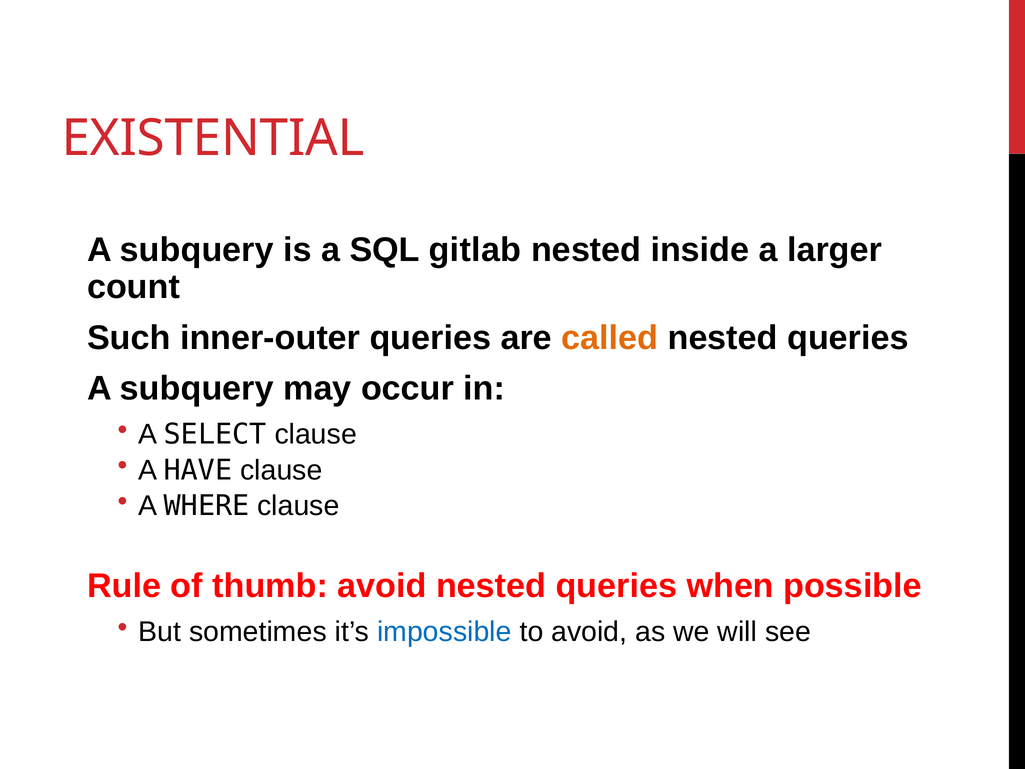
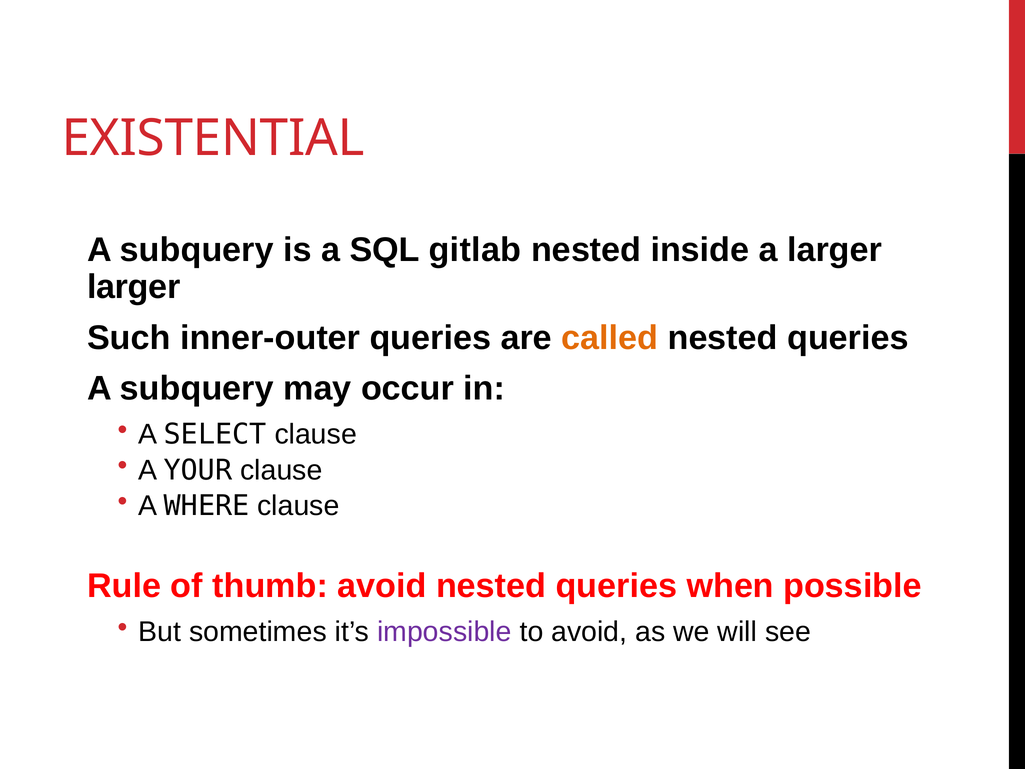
count at (134, 287): count -> larger
HAVE: HAVE -> YOUR
impossible colour: blue -> purple
